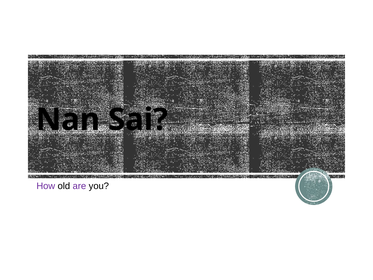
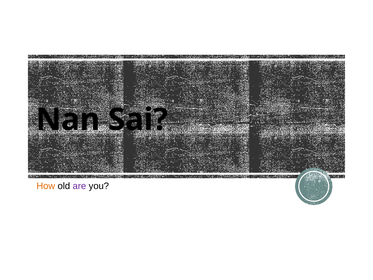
How colour: purple -> orange
